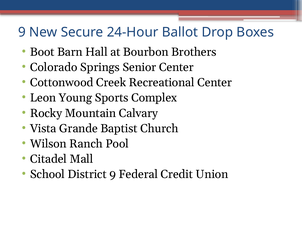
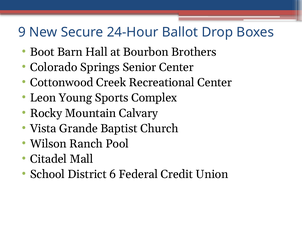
District 9: 9 -> 6
